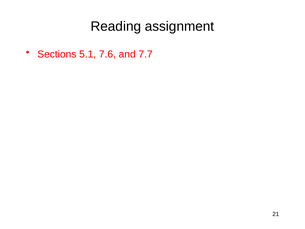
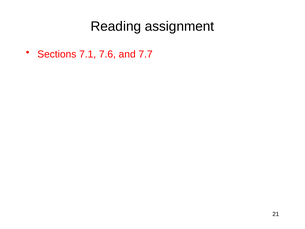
5.1: 5.1 -> 7.1
